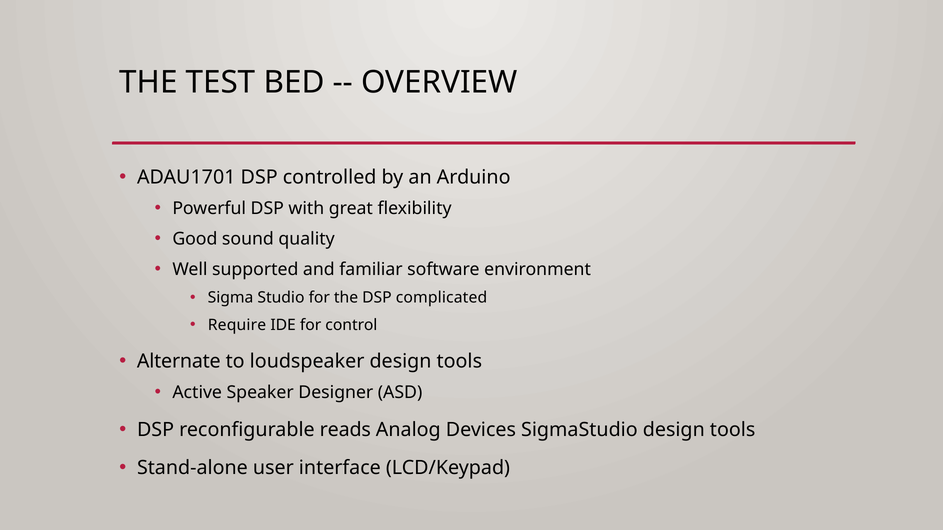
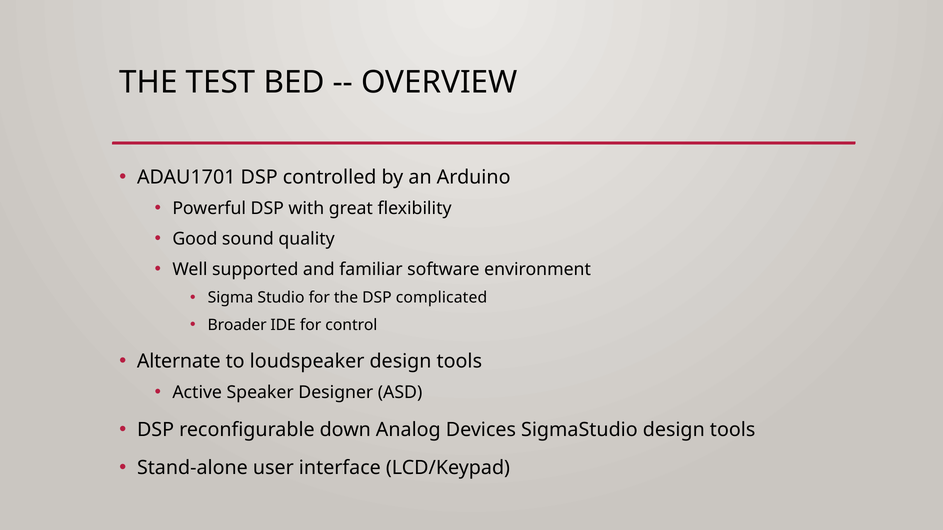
Require: Require -> Broader
reads: reads -> down
